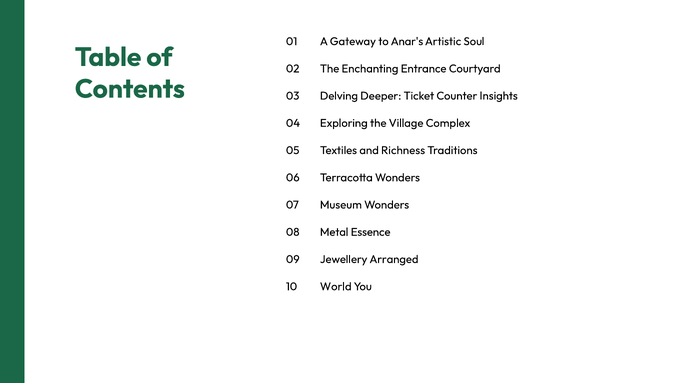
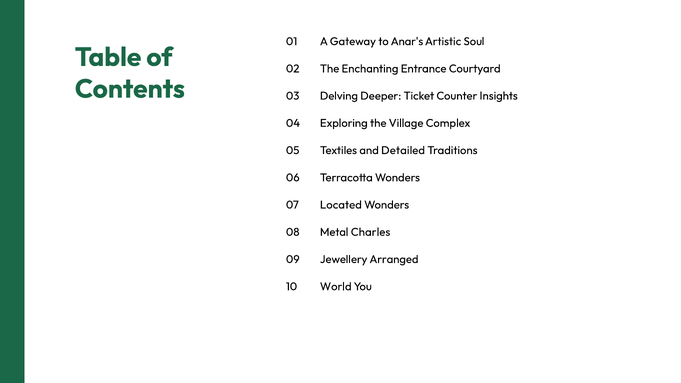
Richness: Richness -> Detailed
Museum: Museum -> Located
Essence: Essence -> Charles
